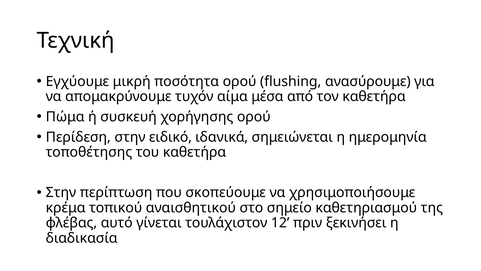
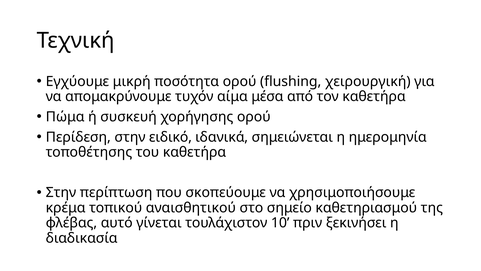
ανασύρουμε: ανασύρουμε -> χειρουργική
12: 12 -> 10
